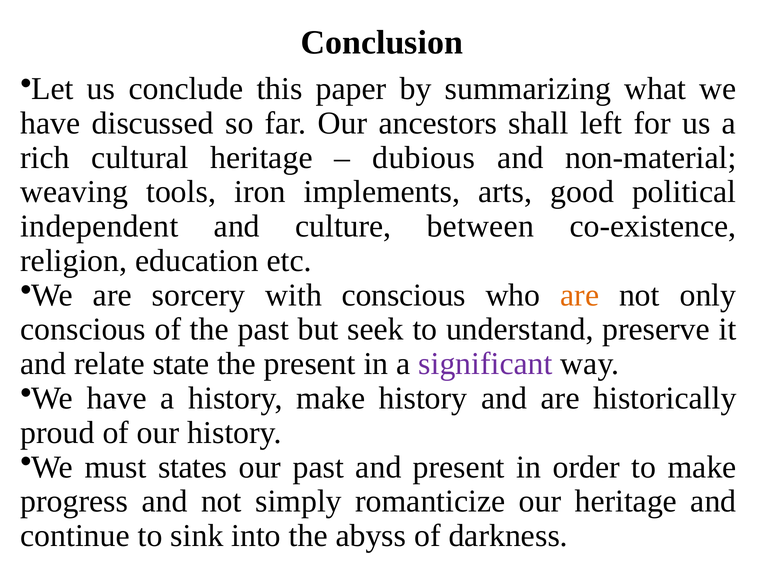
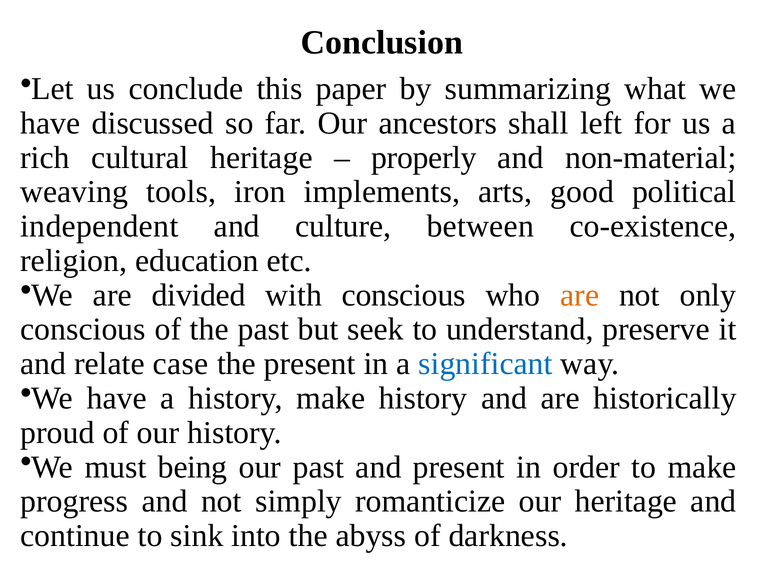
dubious: dubious -> properly
sorcery: sorcery -> divided
state: state -> case
significant colour: purple -> blue
states: states -> being
